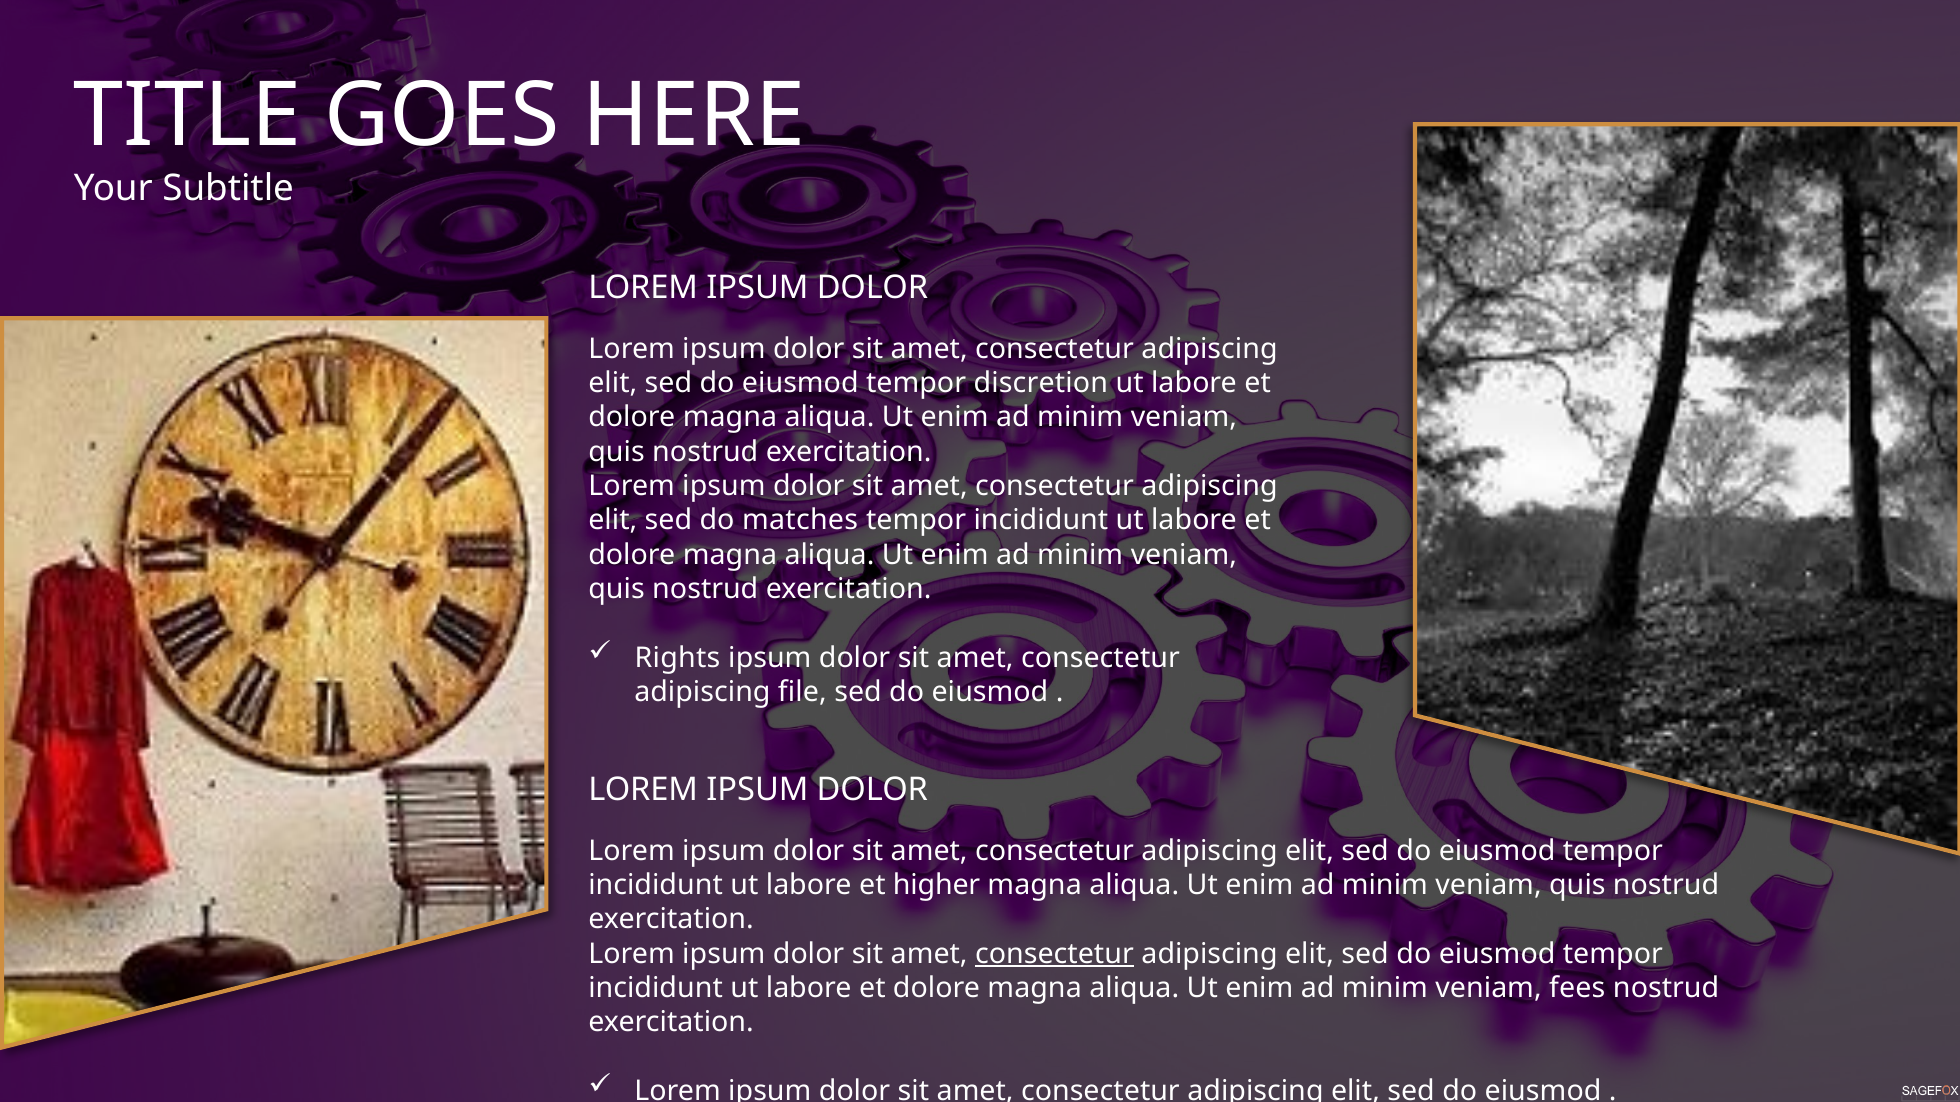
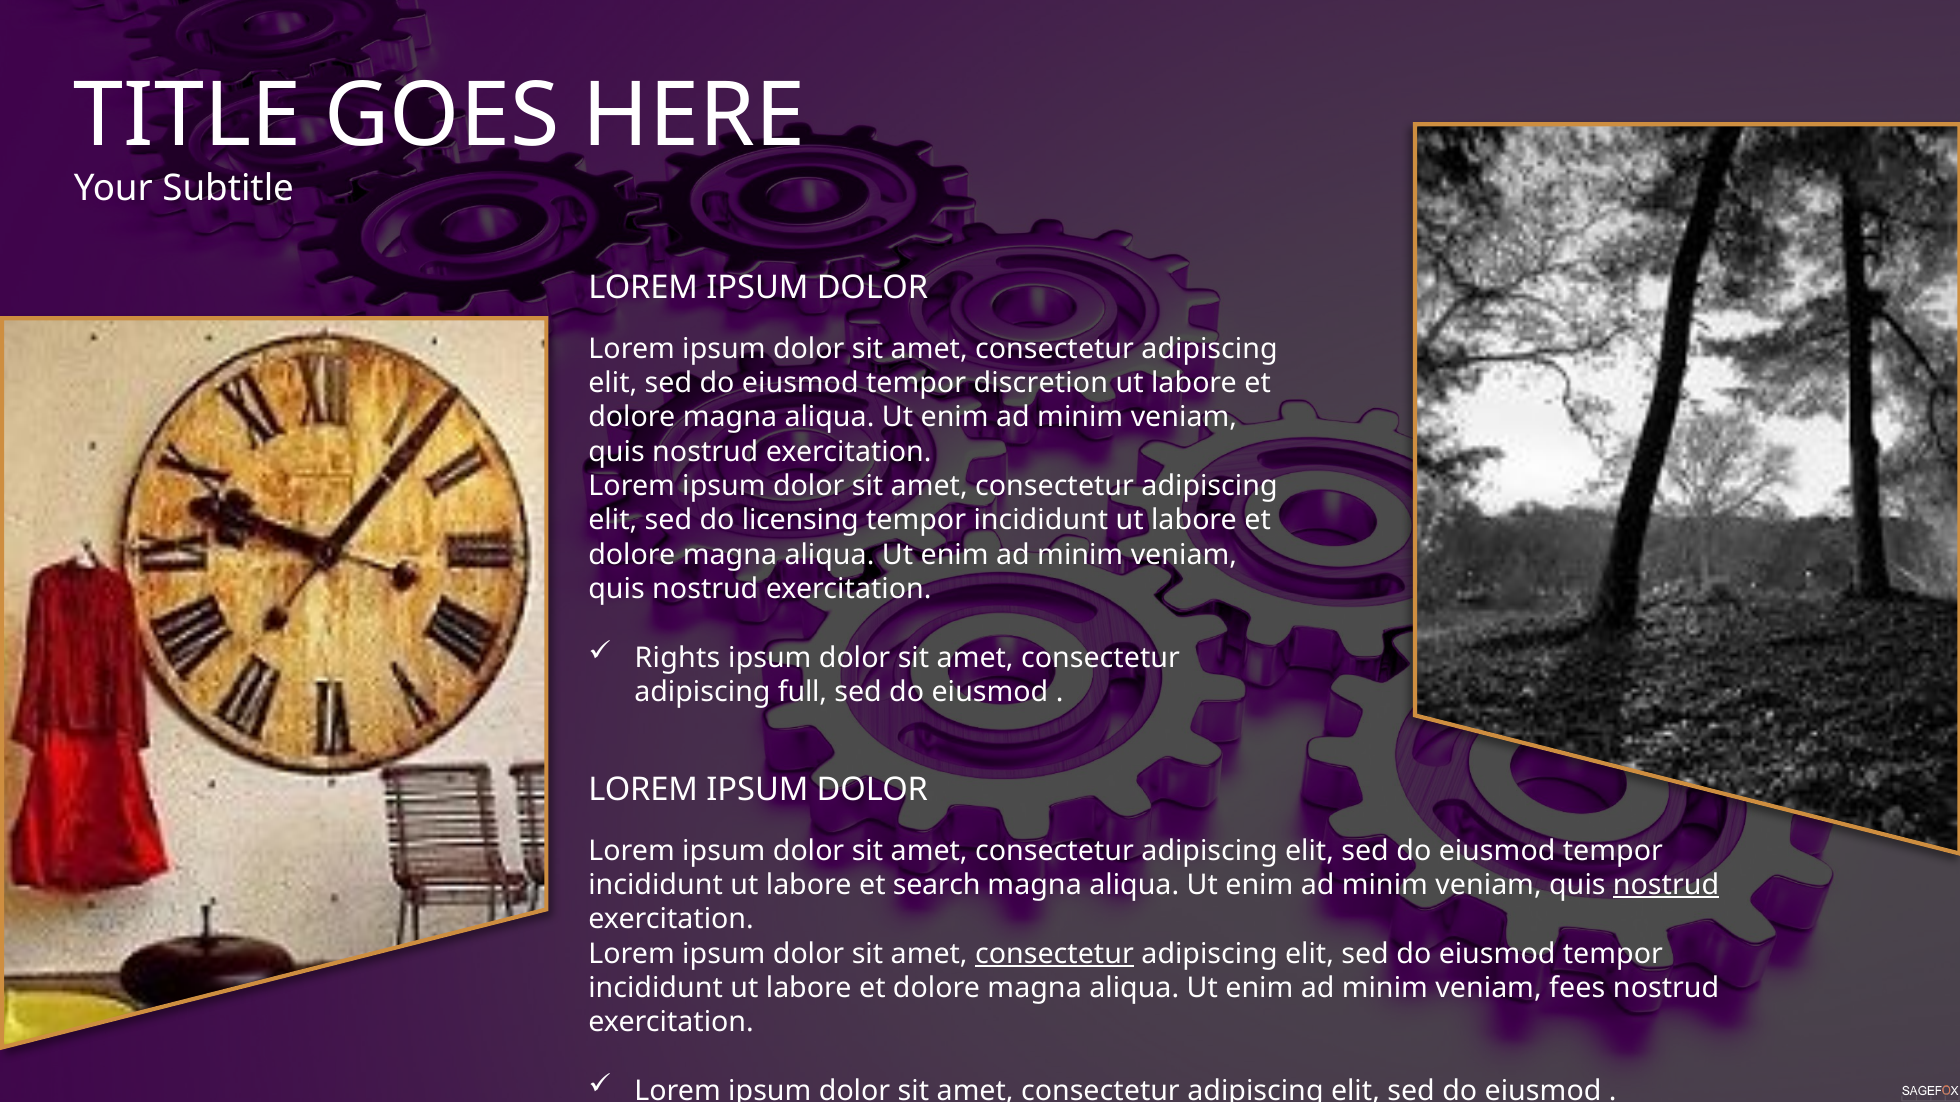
matches: matches -> licensing
file: file -> full
higher: higher -> search
nostrud at (1666, 885) underline: none -> present
